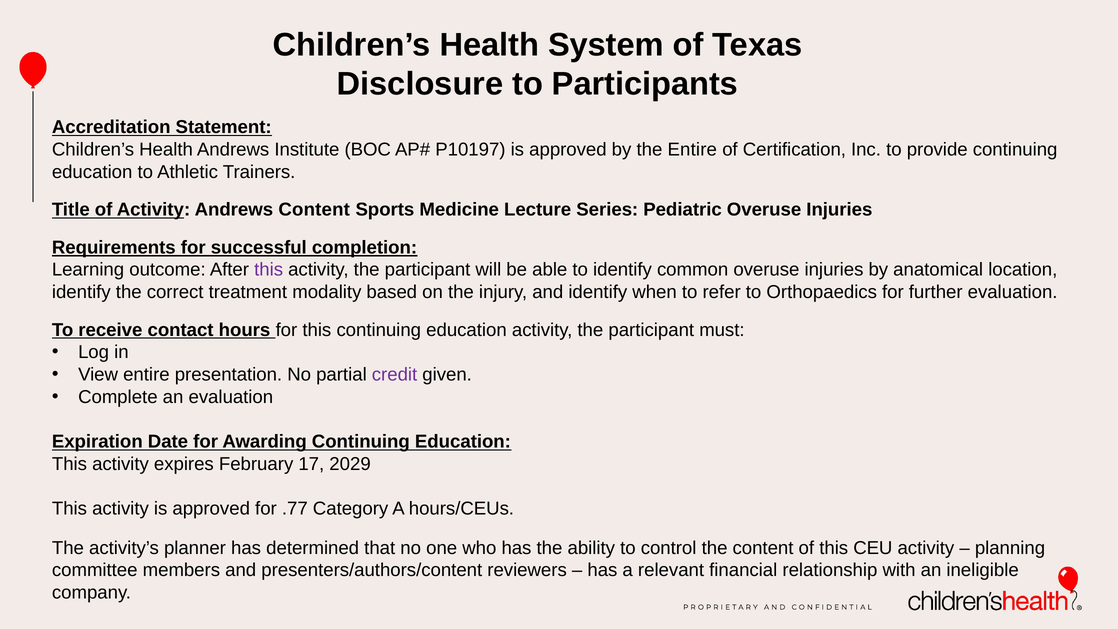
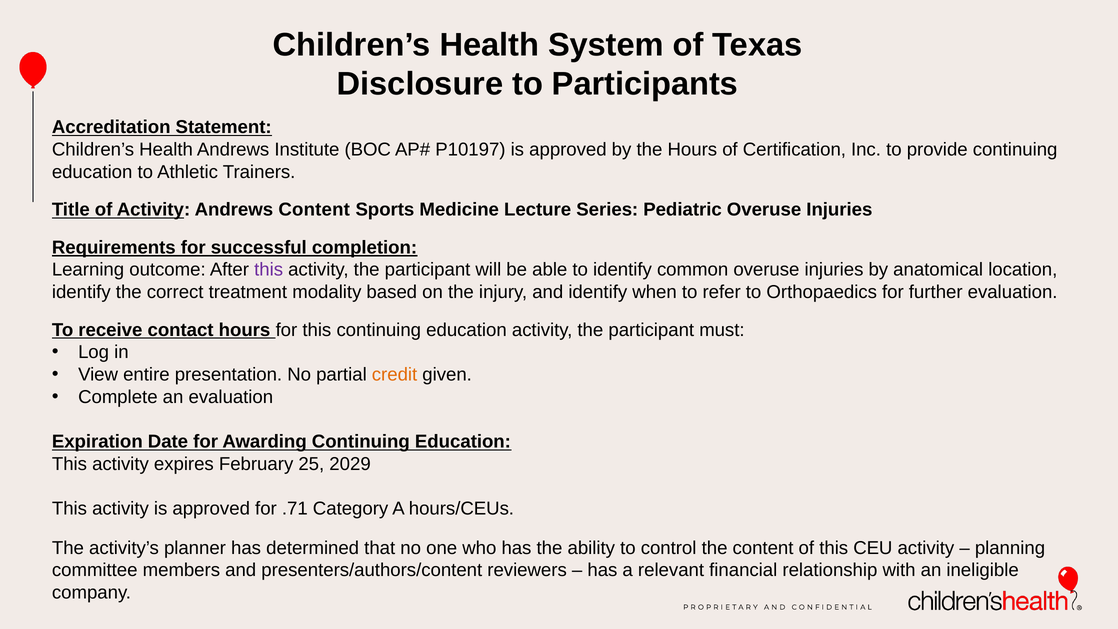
the Entire: Entire -> Hours
credit colour: purple -> orange
17: 17 -> 25
.77: .77 -> .71
